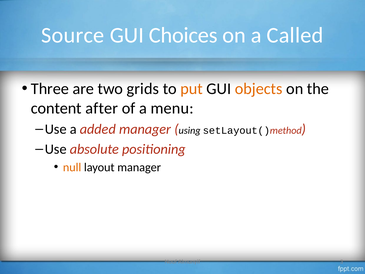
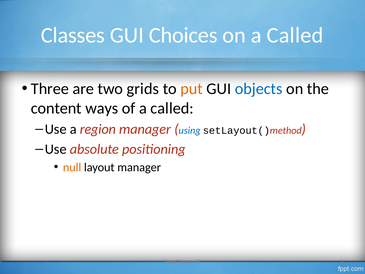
Source: Source -> Classes
objects colour: orange -> blue
after: after -> ways
of a menu: menu -> called
added: added -> region
using colour: black -> blue
